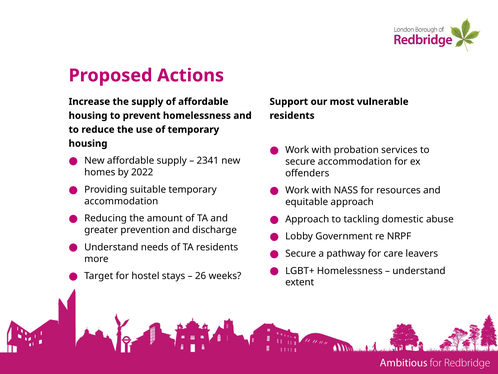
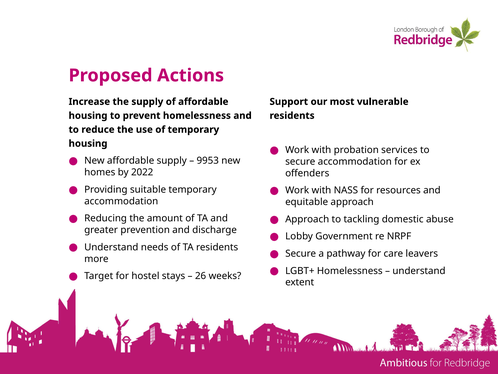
2341: 2341 -> 9953
